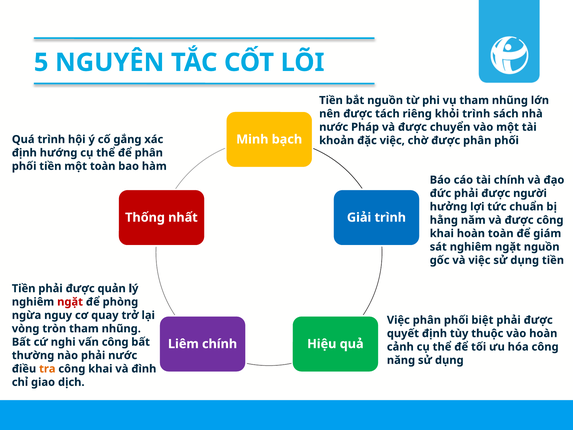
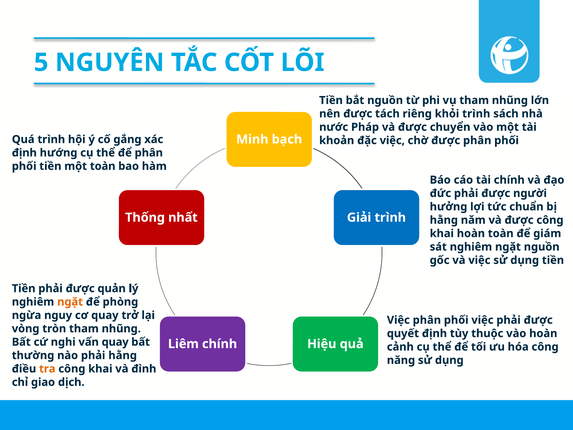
ngặt at (70, 302) colour: red -> orange
phối biệt: biệt -> việc
vấn công: công -> quay
phải nước: nước -> hằng
